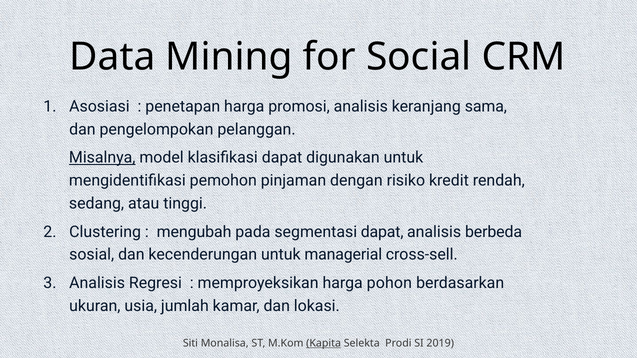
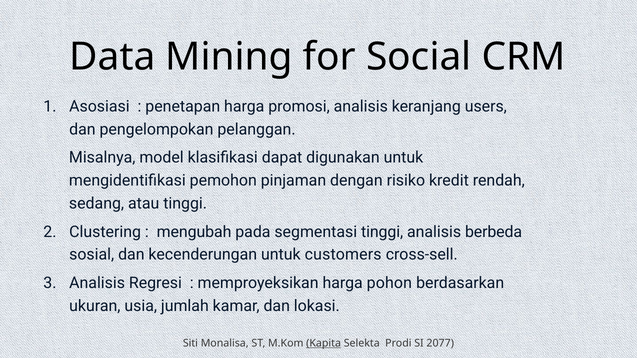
sama: sama -> users
Misalnya underline: present -> none
segmentasi dapat: dapat -> tinggi
managerial: managerial -> customers
2019: 2019 -> 2077
